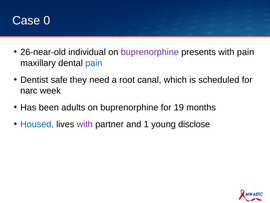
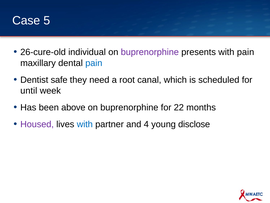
0: 0 -> 5
26-near-old: 26-near-old -> 26-cure-old
narc: narc -> until
adults: adults -> above
19: 19 -> 22
Housed colour: blue -> purple
with at (85, 124) colour: purple -> blue
1: 1 -> 4
